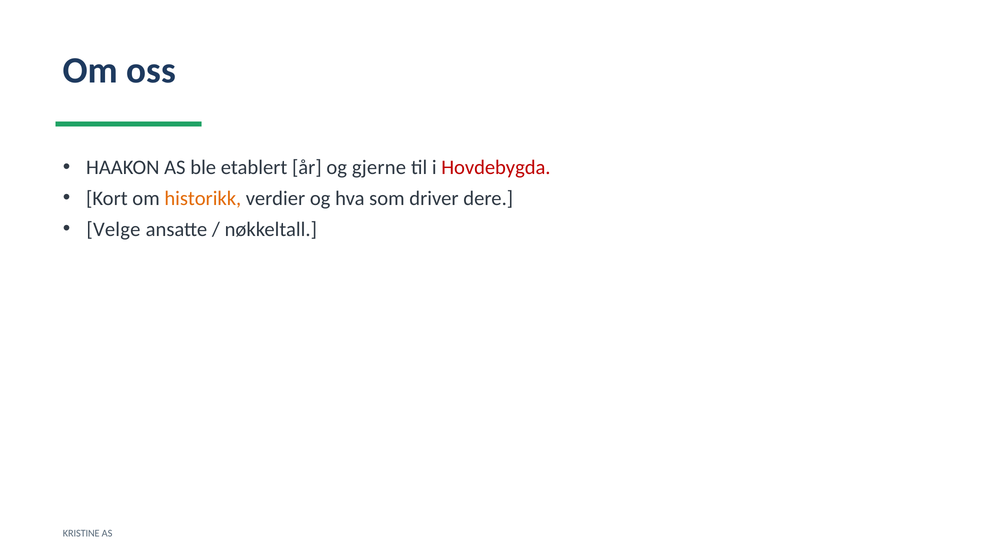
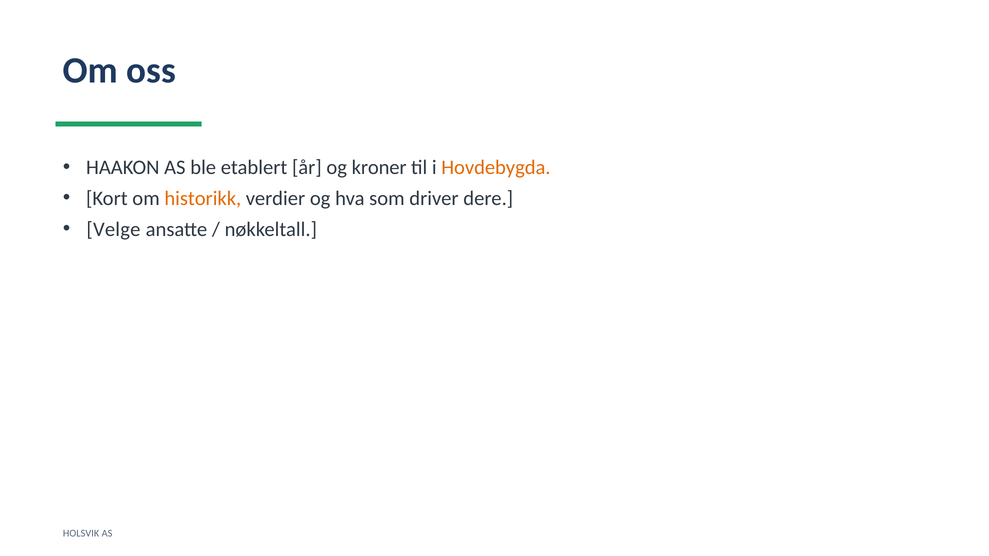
gjerne: gjerne -> kroner
Hovdebygda colour: red -> orange
KRISTINE: KRISTINE -> HOLSVIK
